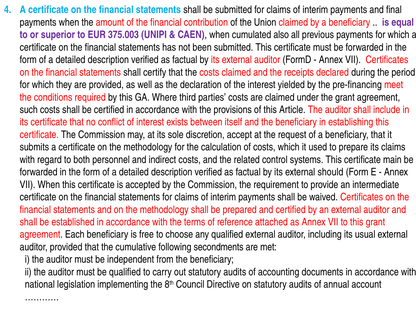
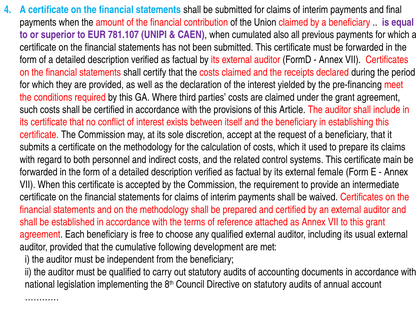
375.003: 375.003 -> 781.107
should: should -> female
secondments: secondments -> development
